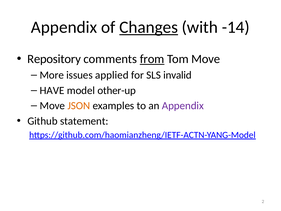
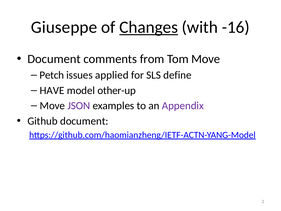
Appendix at (64, 27): Appendix -> Giuseppe
-14: -14 -> -16
Repository at (54, 59): Repository -> Document
from underline: present -> none
More: More -> Petch
invalid: invalid -> define
JSON colour: orange -> purple
Github statement: statement -> document
